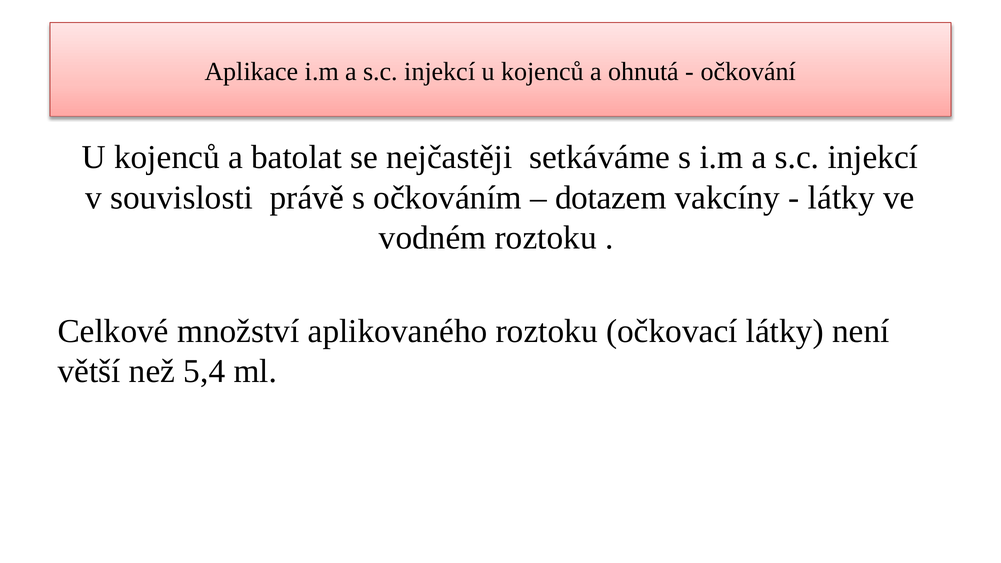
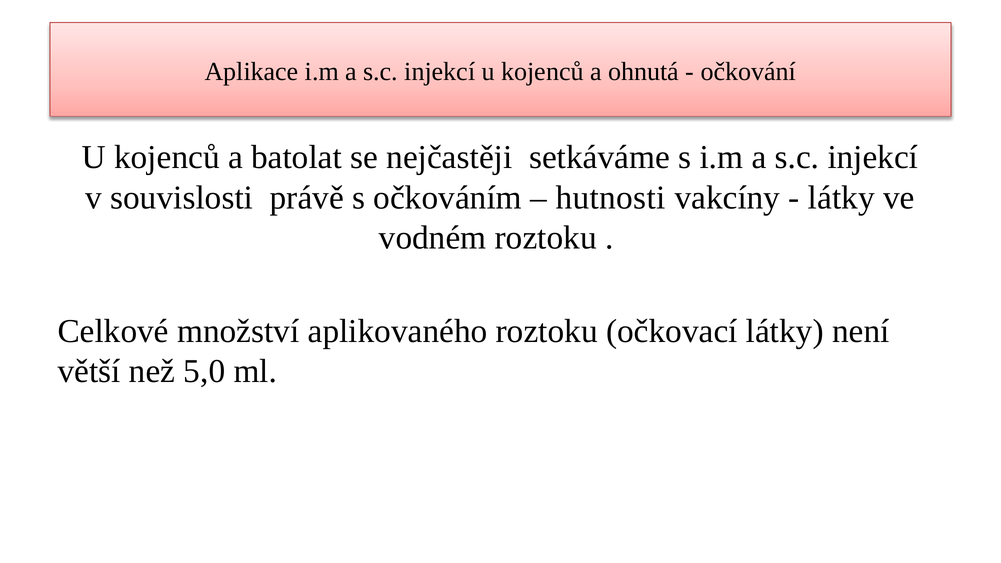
dotazem: dotazem -> hutnosti
5,4: 5,4 -> 5,0
